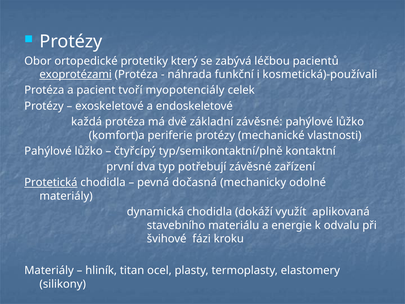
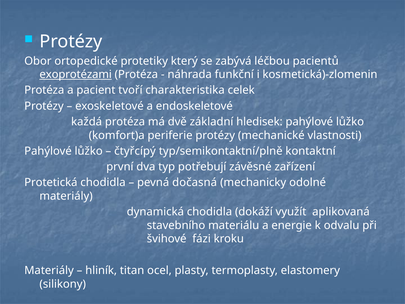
kosmetická)-používali: kosmetická)-používali -> kosmetická)-zlomenin
myopotenciály: myopotenciály -> charakteristika
základní závěsné: závěsné -> hledisek
Protetická underline: present -> none
